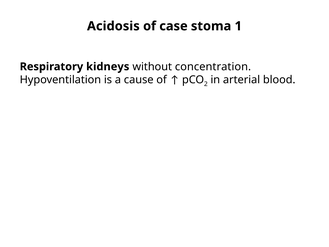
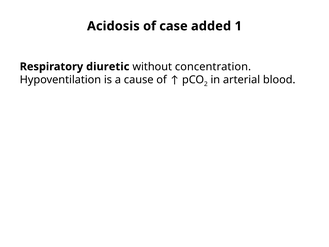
stoma: stoma -> added
kidneys: kidneys -> diuretic
